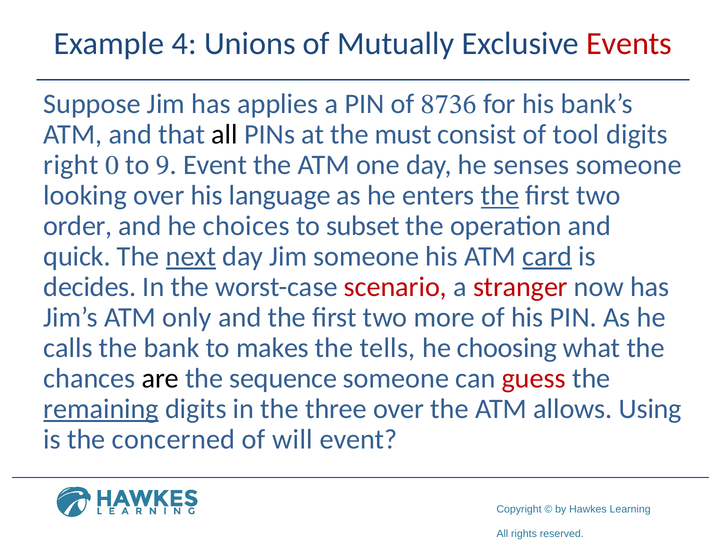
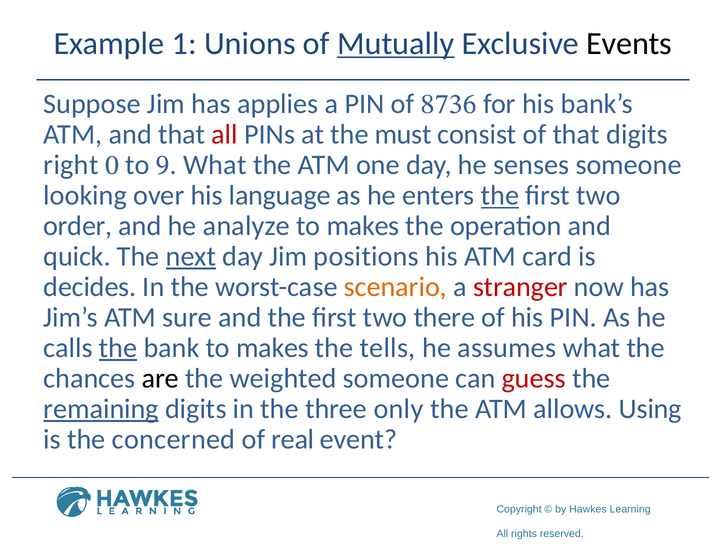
4: 4 -> 1
Mutually underline: none -> present
Events colour: red -> black
all at (225, 135) colour: black -> red
of tool: tool -> that
Event at (215, 165): Event -> What
choices: choices -> analyze
subset at (363, 226): subset -> makes
Jim someone: someone -> positions
card underline: present -> none
scenario colour: red -> orange
only: only -> sure
more: more -> there
the at (118, 348) underline: none -> present
choosing: choosing -> assumes
sequence: sequence -> weighted
three over: over -> only
will: will -> real
